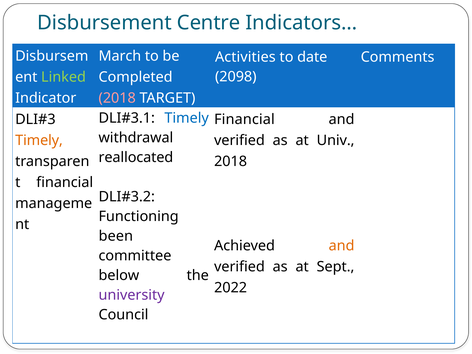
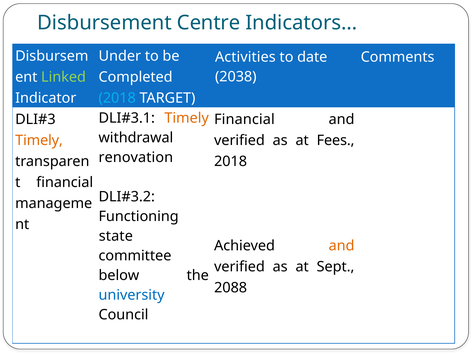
March: March -> Under
2098: 2098 -> 2038
2018 at (117, 98) colour: pink -> light blue
Timely at (187, 118) colour: blue -> orange
Univ: Univ -> Fees
reallocated: reallocated -> renovation
been: been -> state
2022: 2022 -> 2088
university colour: purple -> blue
